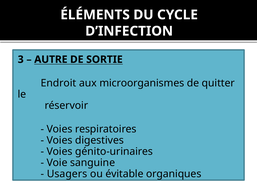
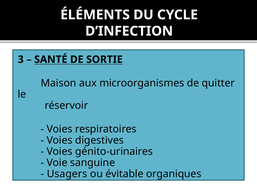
AUTRE: AUTRE -> SANTÉ
Endroit: Endroit -> Maison
